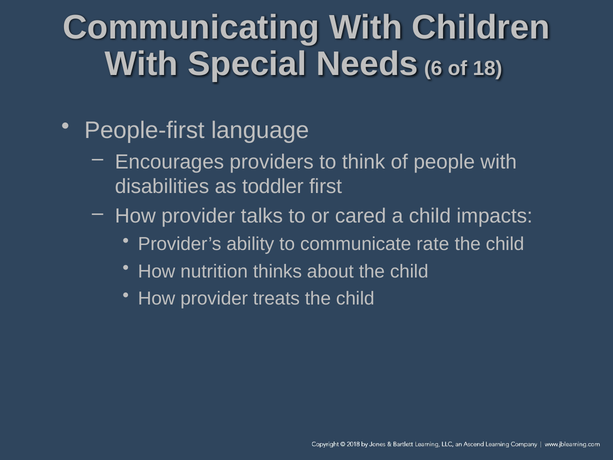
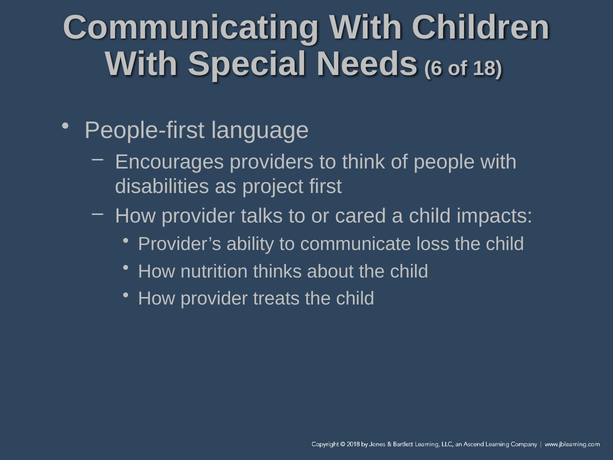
toddler: toddler -> project
rate: rate -> loss
